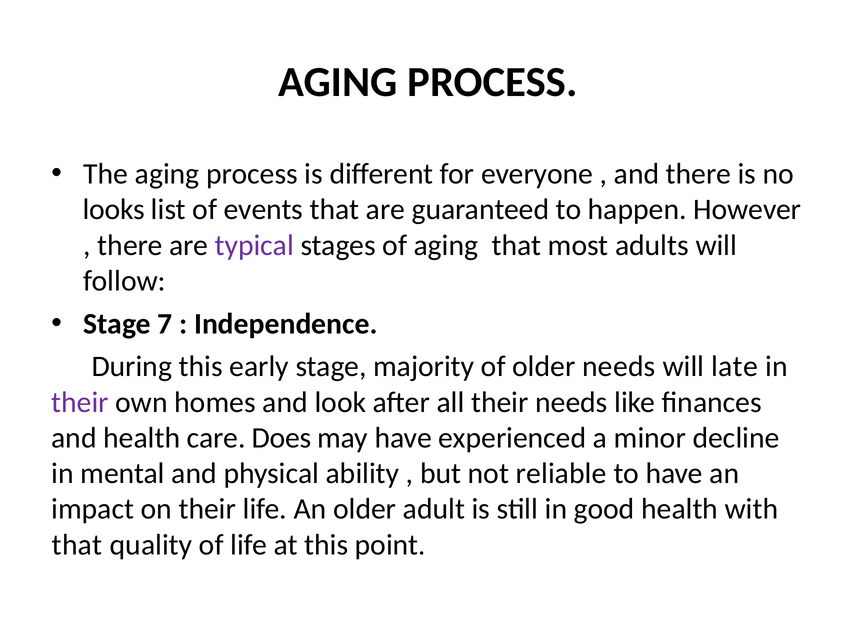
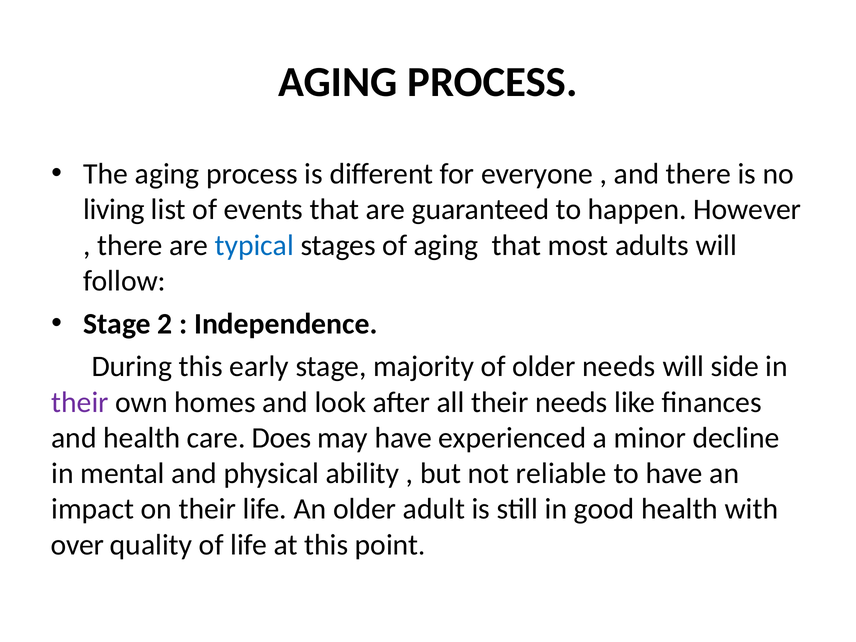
looks: looks -> living
typical colour: purple -> blue
7: 7 -> 2
late: late -> side
that at (77, 545): that -> over
